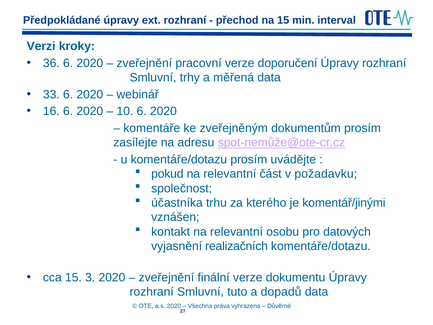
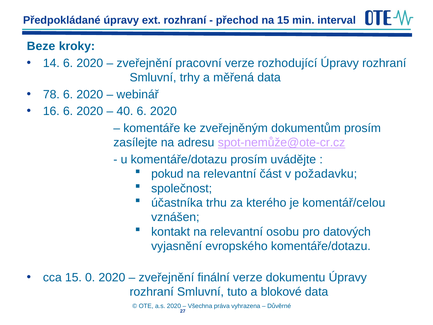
Verzi: Verzi -> Beze
36: 36 -> 14
doporučení: doporučení -> rozhodující
33: 33 -> 78
10: 10 -> 40
komentář/jinými: komentář/jinými -> komentář/celou
realizačních: realizačních -> evropského
3: 3 -> 0
dopadů: dopadů -> blokové
